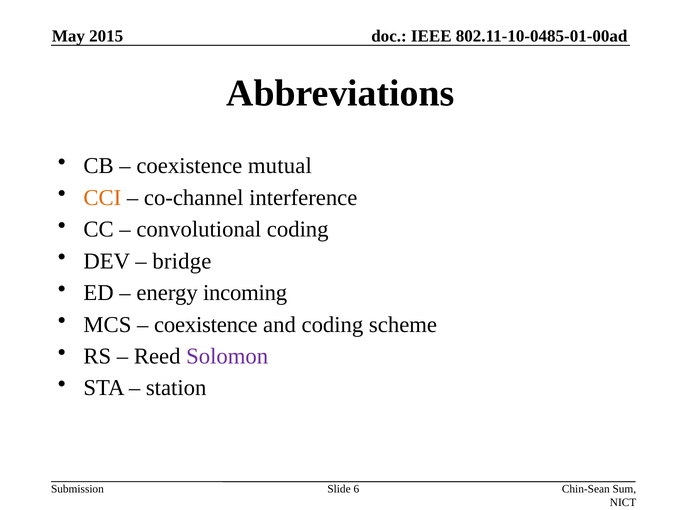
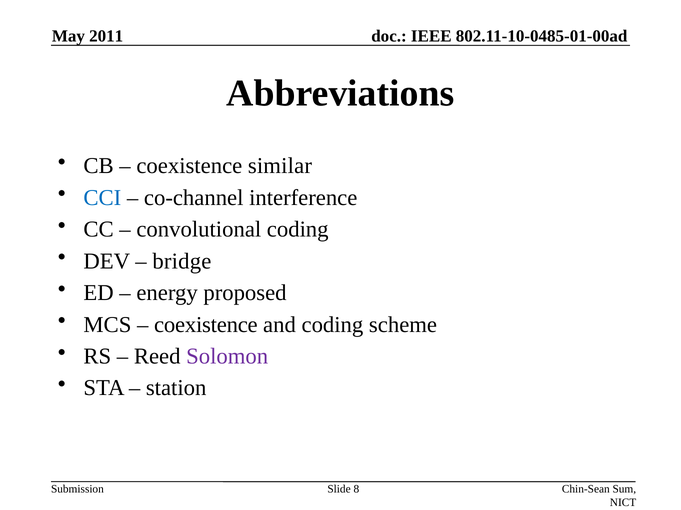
2015: 2015 -> 2011
mutual: mutual -> similar
CCI colour: orange -> blue
incoming: incoming -> proposed
6: 6 -> 8
